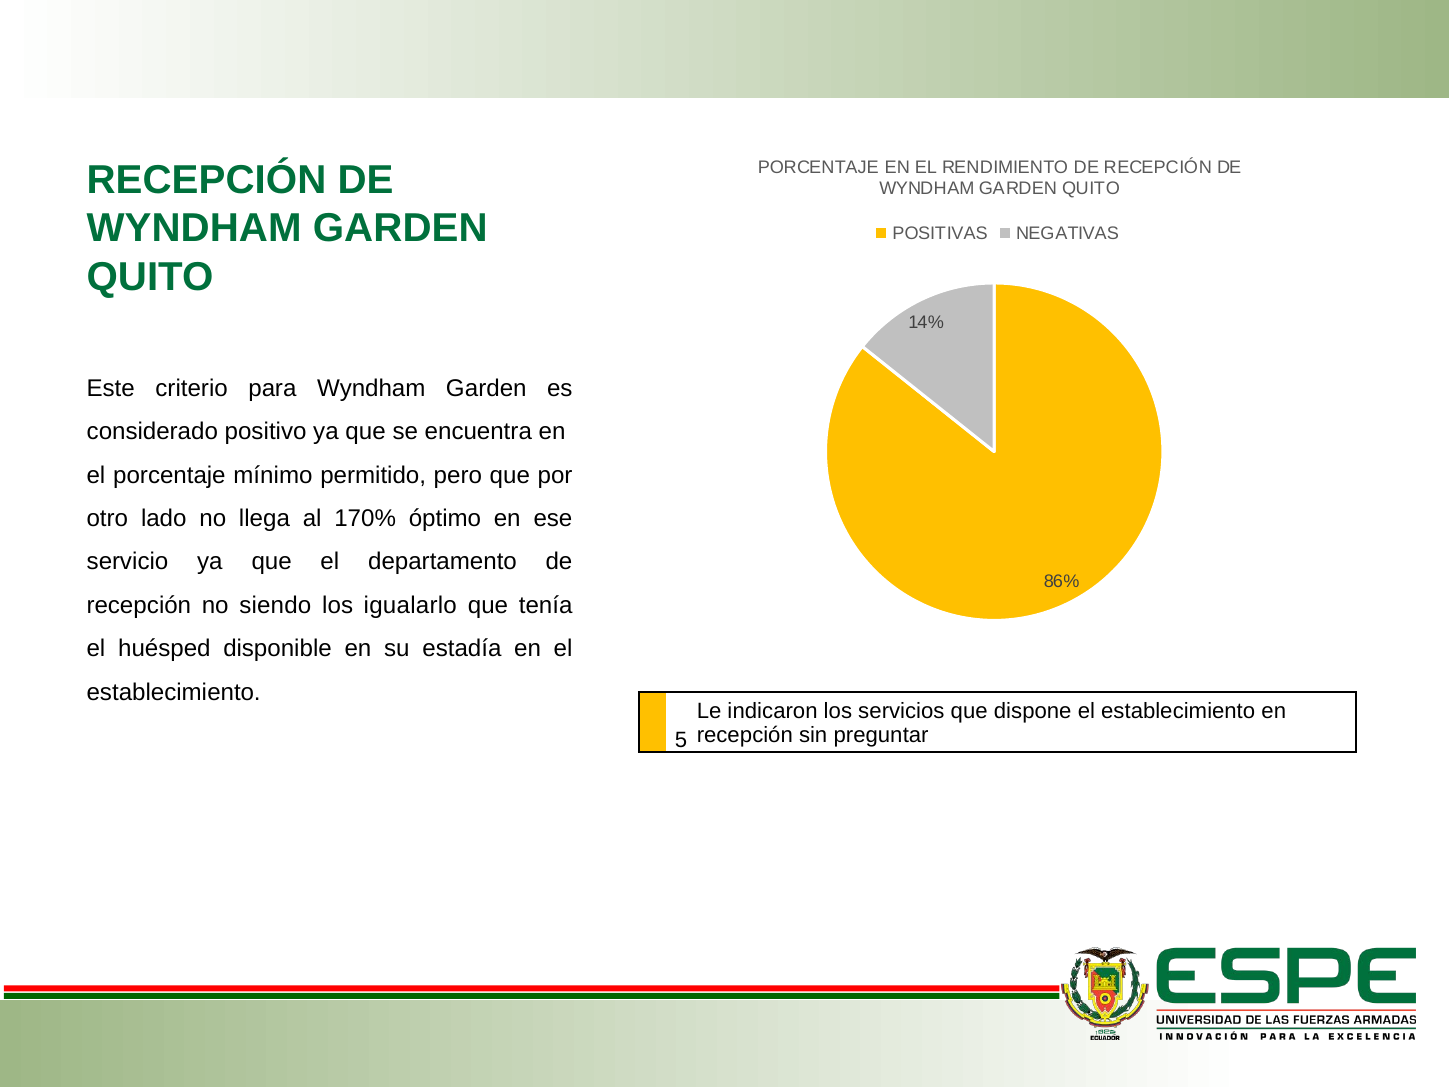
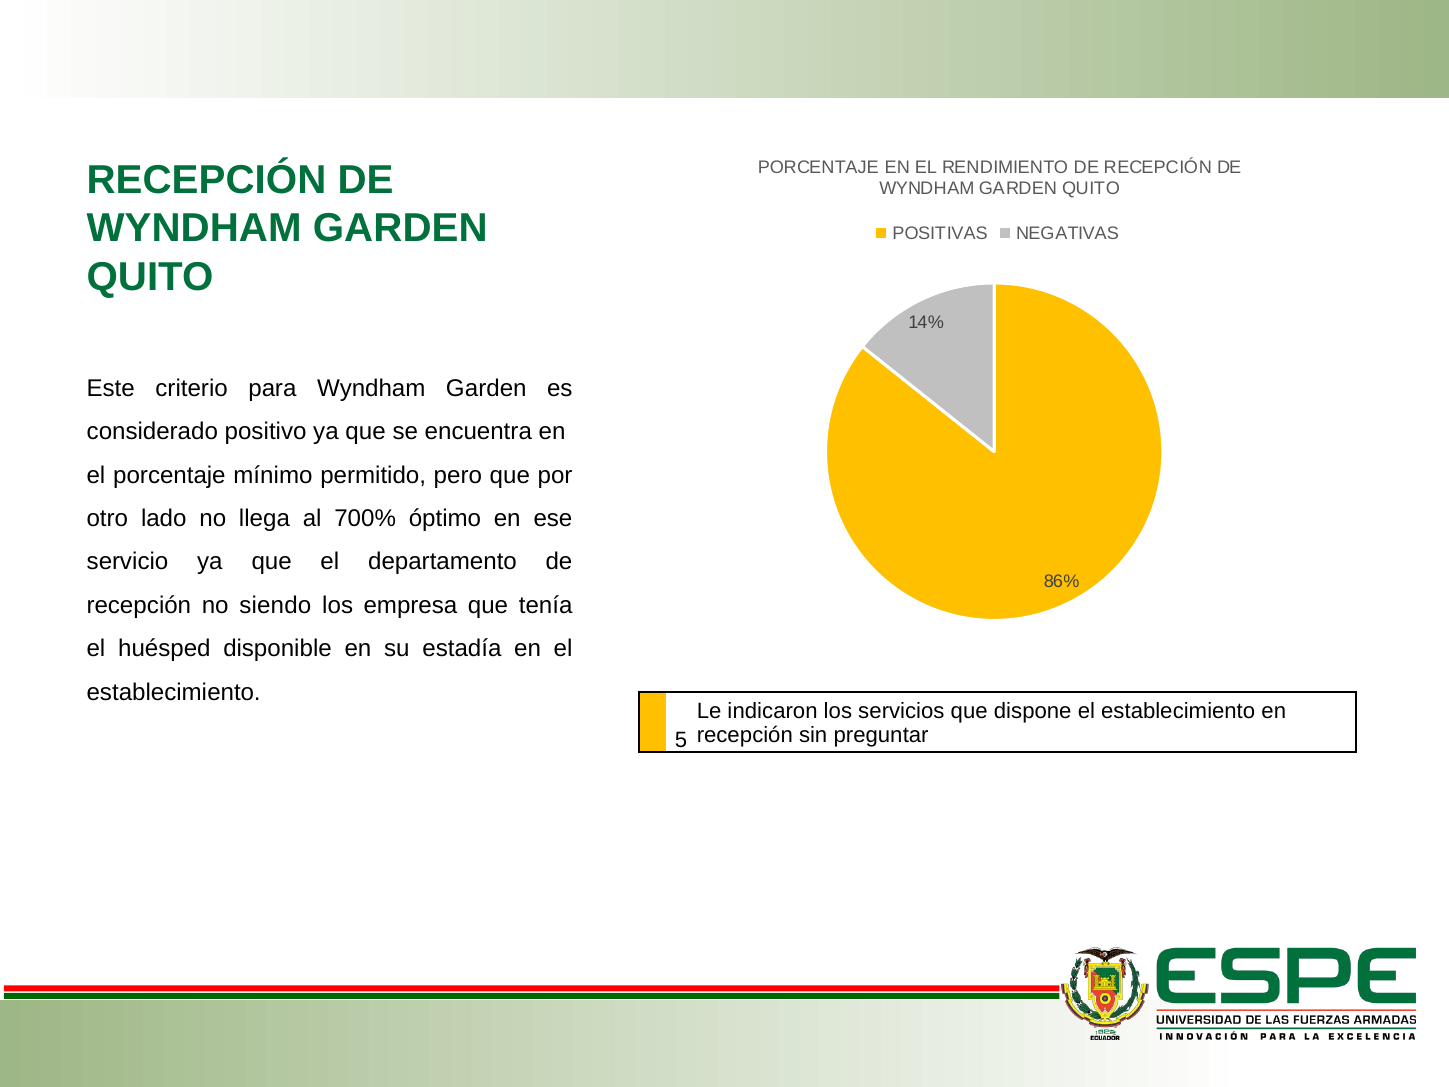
170%: 170% -> 700%
igualarlo: igualarlo -> empresa
